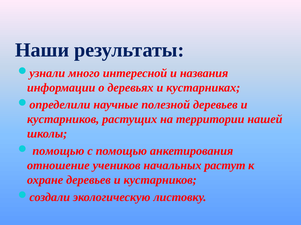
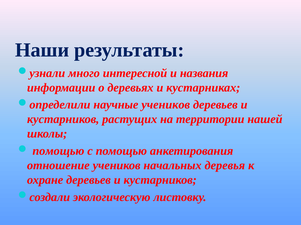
научные полезной: полезной -> учеников
растут: растут -> деревья
